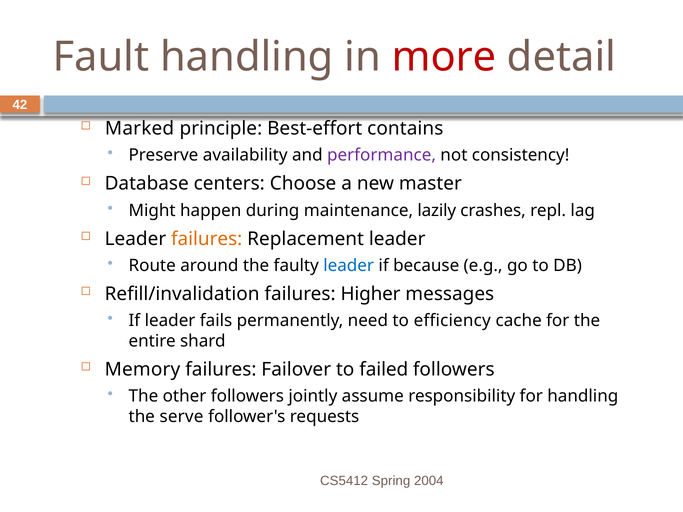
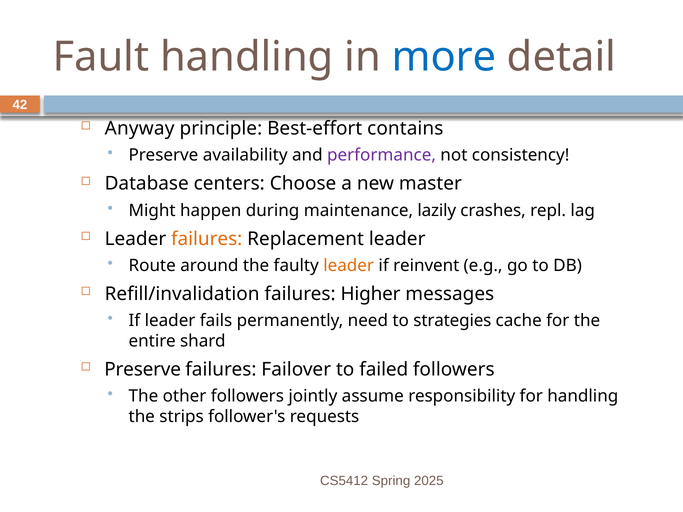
more colour: red -> blue
Marked: Marked -> Anyway
leader at (349, 266) colour: blue -> orange
because: because -> reinvent
efficiency: efficiency -> strategies
Memory at (142, 370): Memory -> Preserve
serve: serve -> strips
2004: 2004 -> 2025
